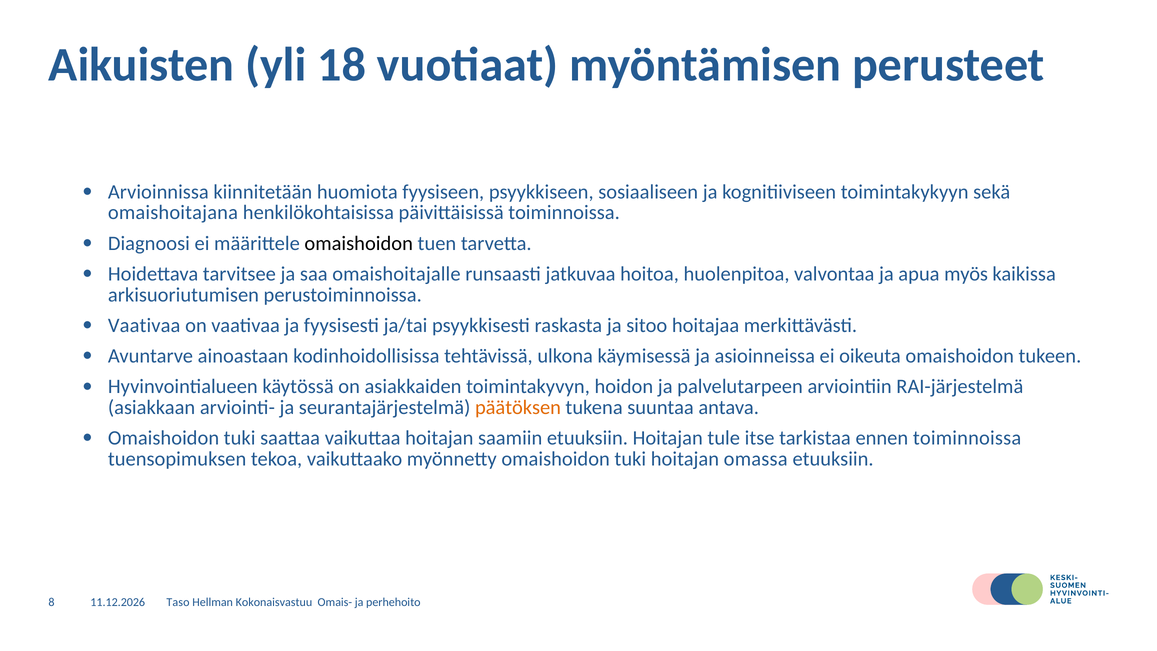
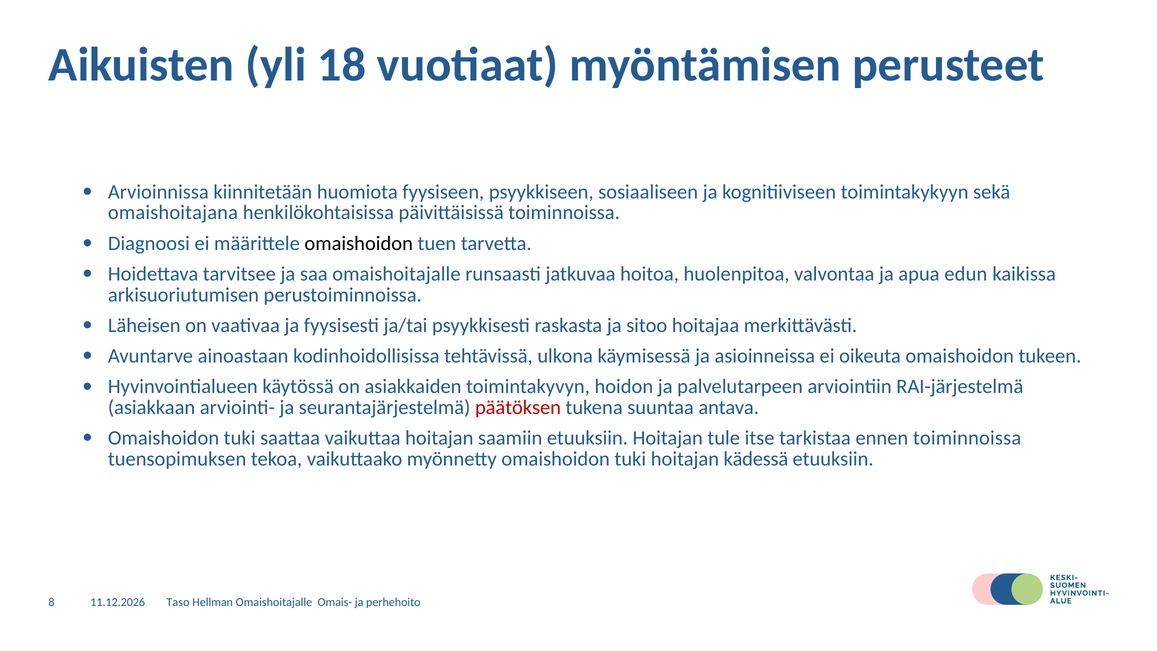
myös: myös -> edun
Vaativaa at (144, 325): Vaativaa -> Läheisen
päätöksen colour: orange -> red
omassa: omassa -> kädessä
Hellman Kokonaisvastuu: Kokonaisvastuu -> Omaishoitajalle
